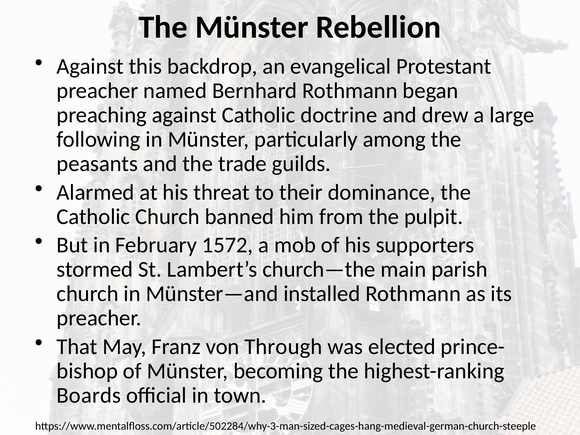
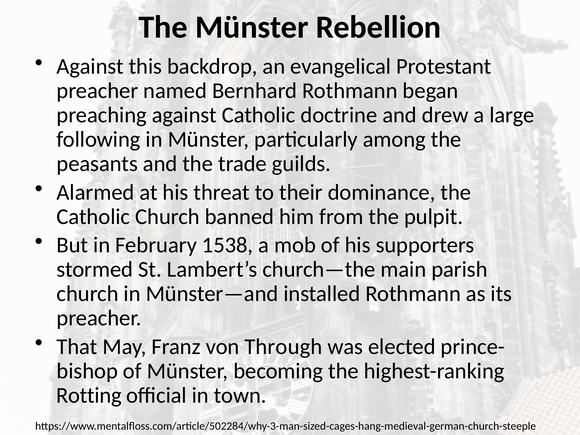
1572: 1572 -> 1538
Boards: Boards -> Rotting
